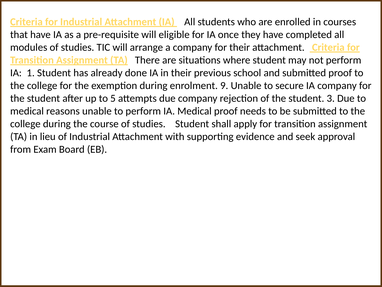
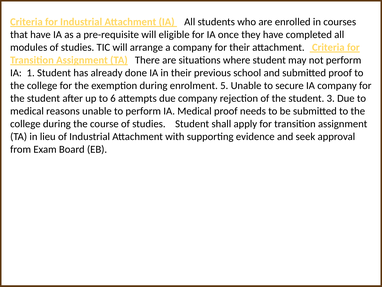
9: 9 -> 5
5: 5 -> 6
